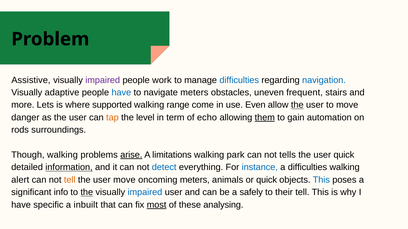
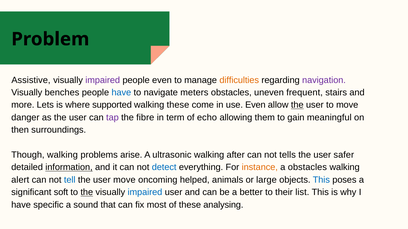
people work: work -> even
difficulties at (239, 80) colour: blue -> orange
navigation colour: blue -> purple
adaptive: adaptive -> benches
walking range: range -> these
tap colour: orange -> purple
level: level -> fibre
them underline: present -> none
automation: automation -> meaningful
rods: rods -> then
arise underline: present -> none
limitations: limitations -> ultrasonic
park: park -> after
user quick: quick -> safer
instance colour: blue -> orange
a difficulties: difficulties -> obstacles
tell at (70, 180) colour: orange -> blue
oncoming meters: meters -> helped
or quick: quick -> large
info: info -> soft
safely: safely -> better
their tell: tell -> list
inbuilt: inbuilt -> sound
most underline: present -> none
